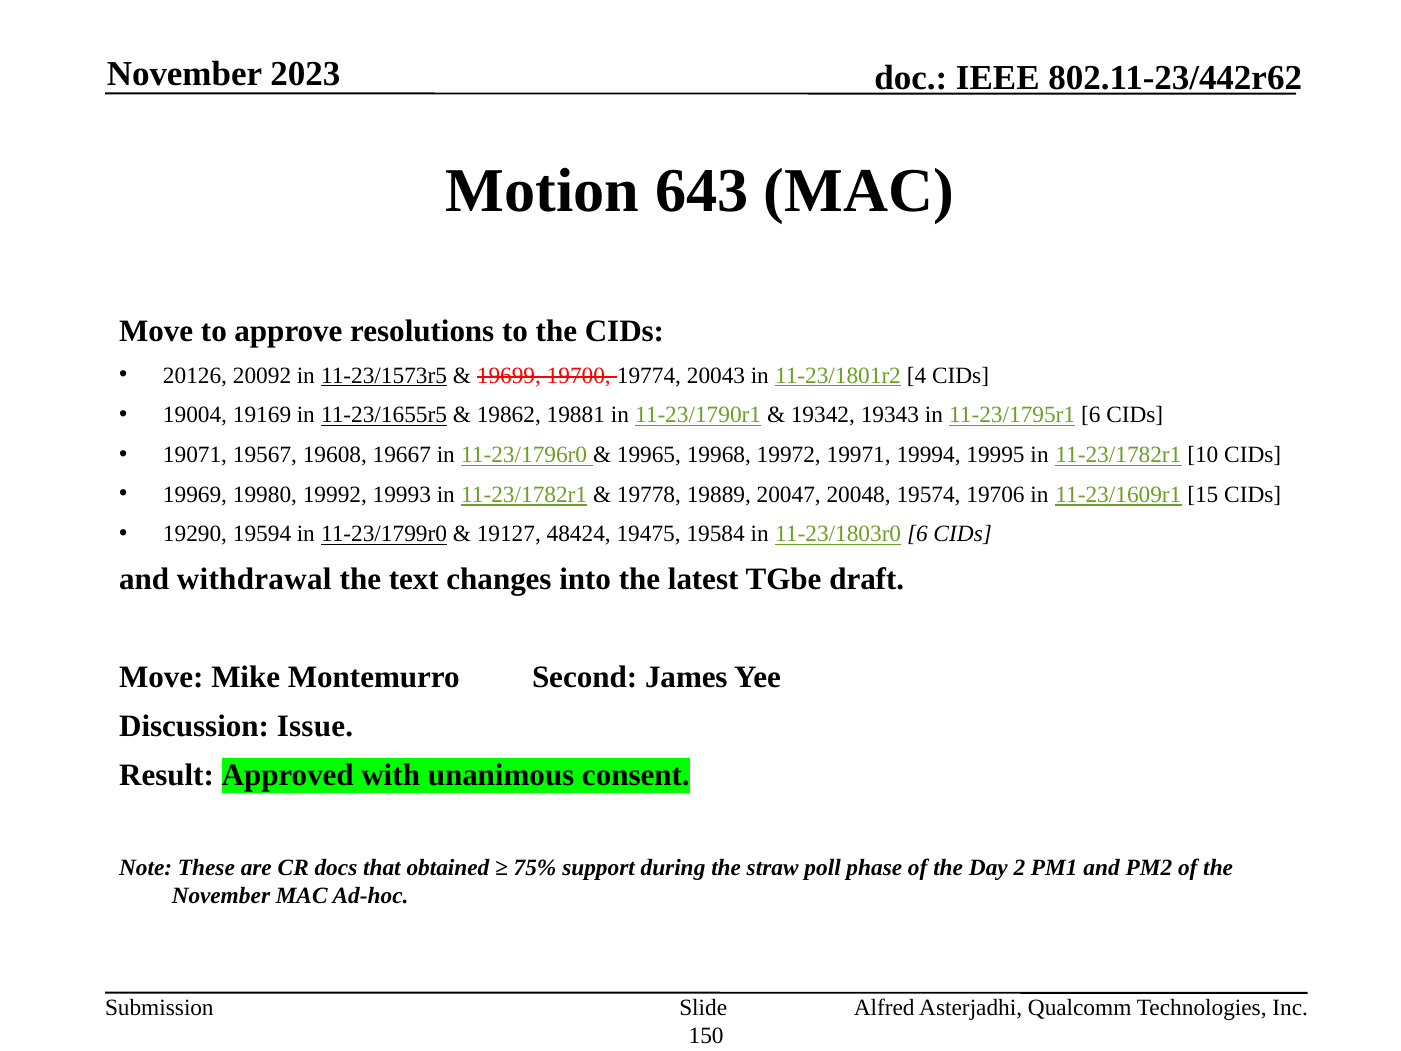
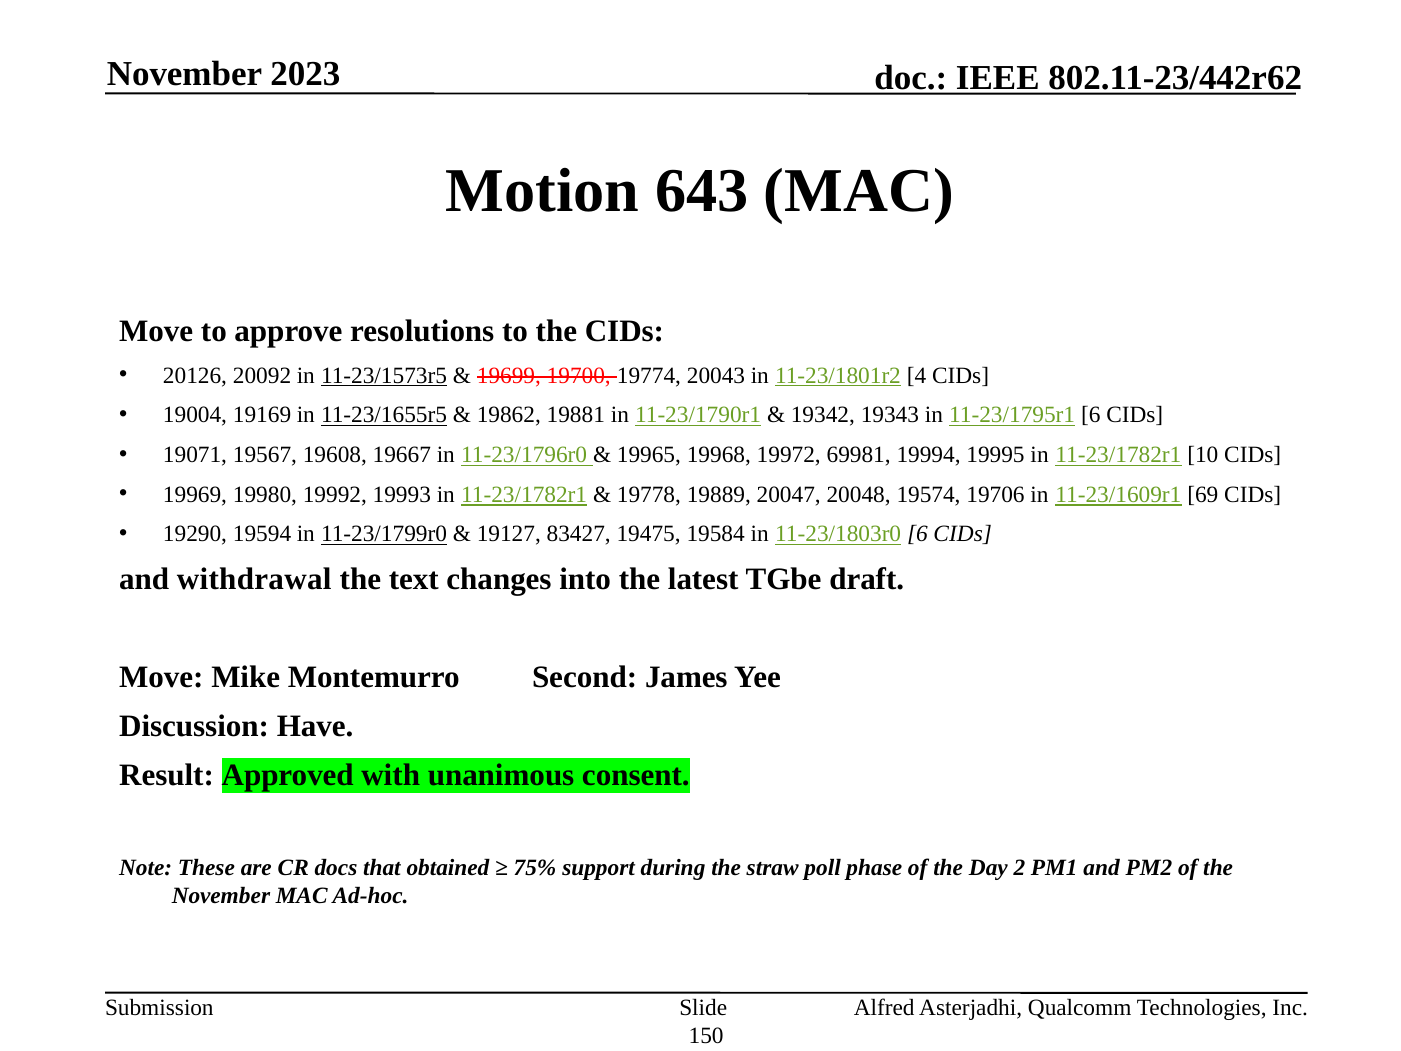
19971: 19971 -> 69981
15: 15 -> 69
48424: 48424 -> 83427
Issue: Issue -> Have
